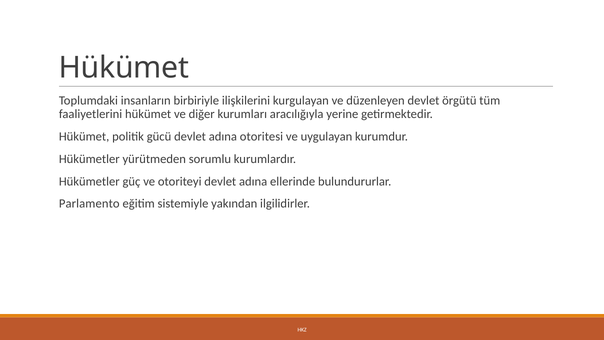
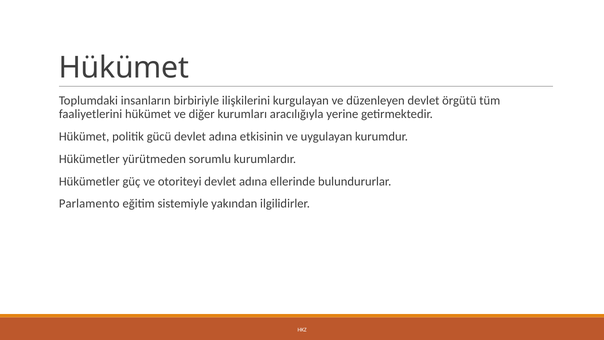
otoritesi: otoritesi -> etkisinin
